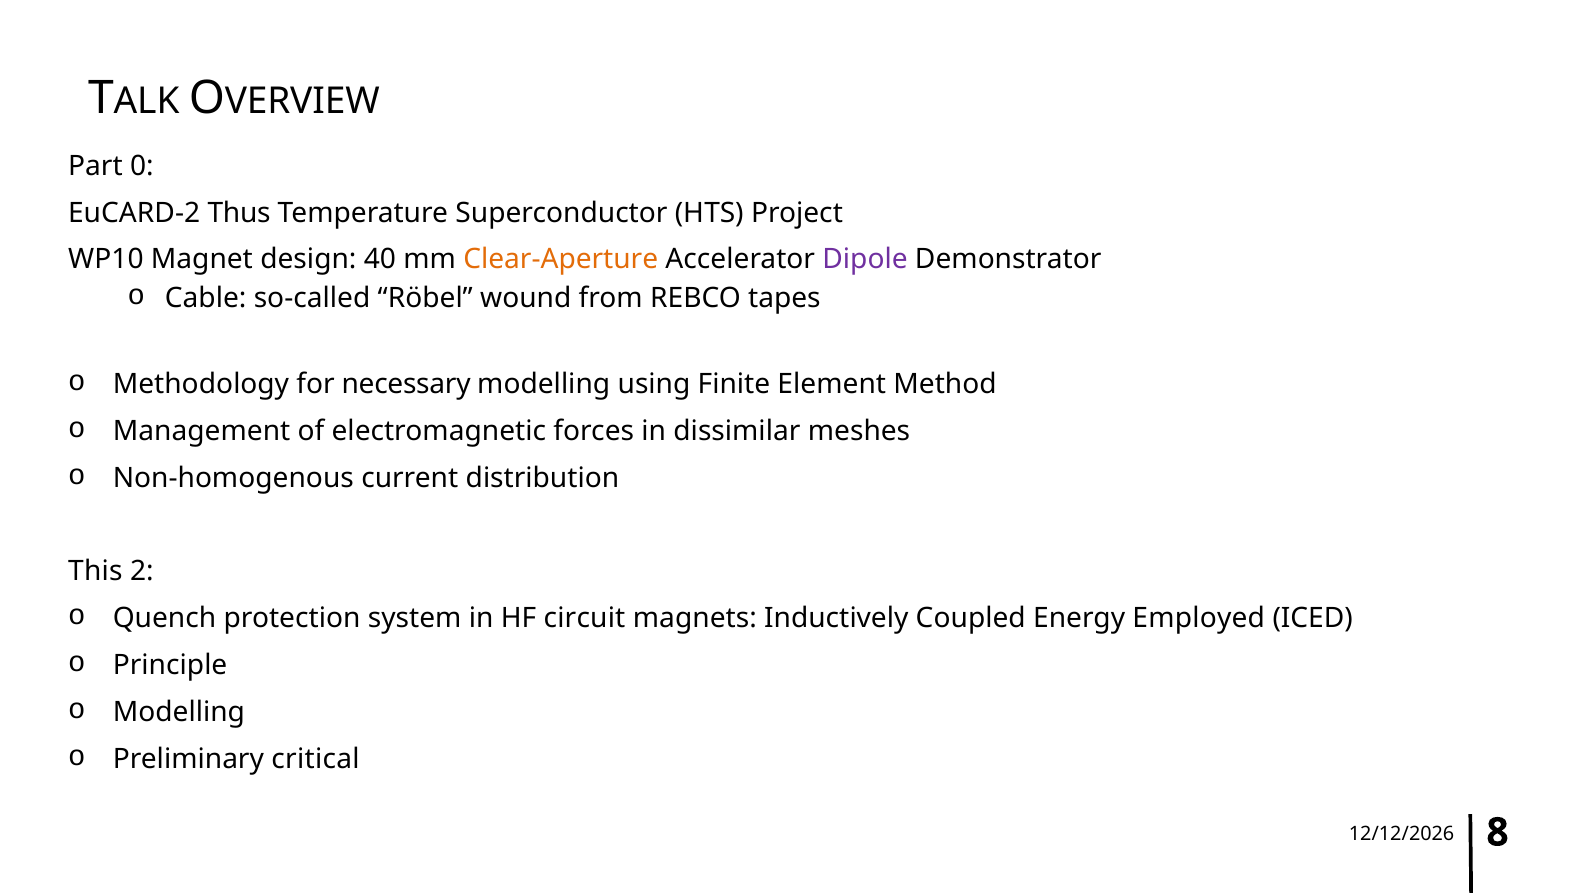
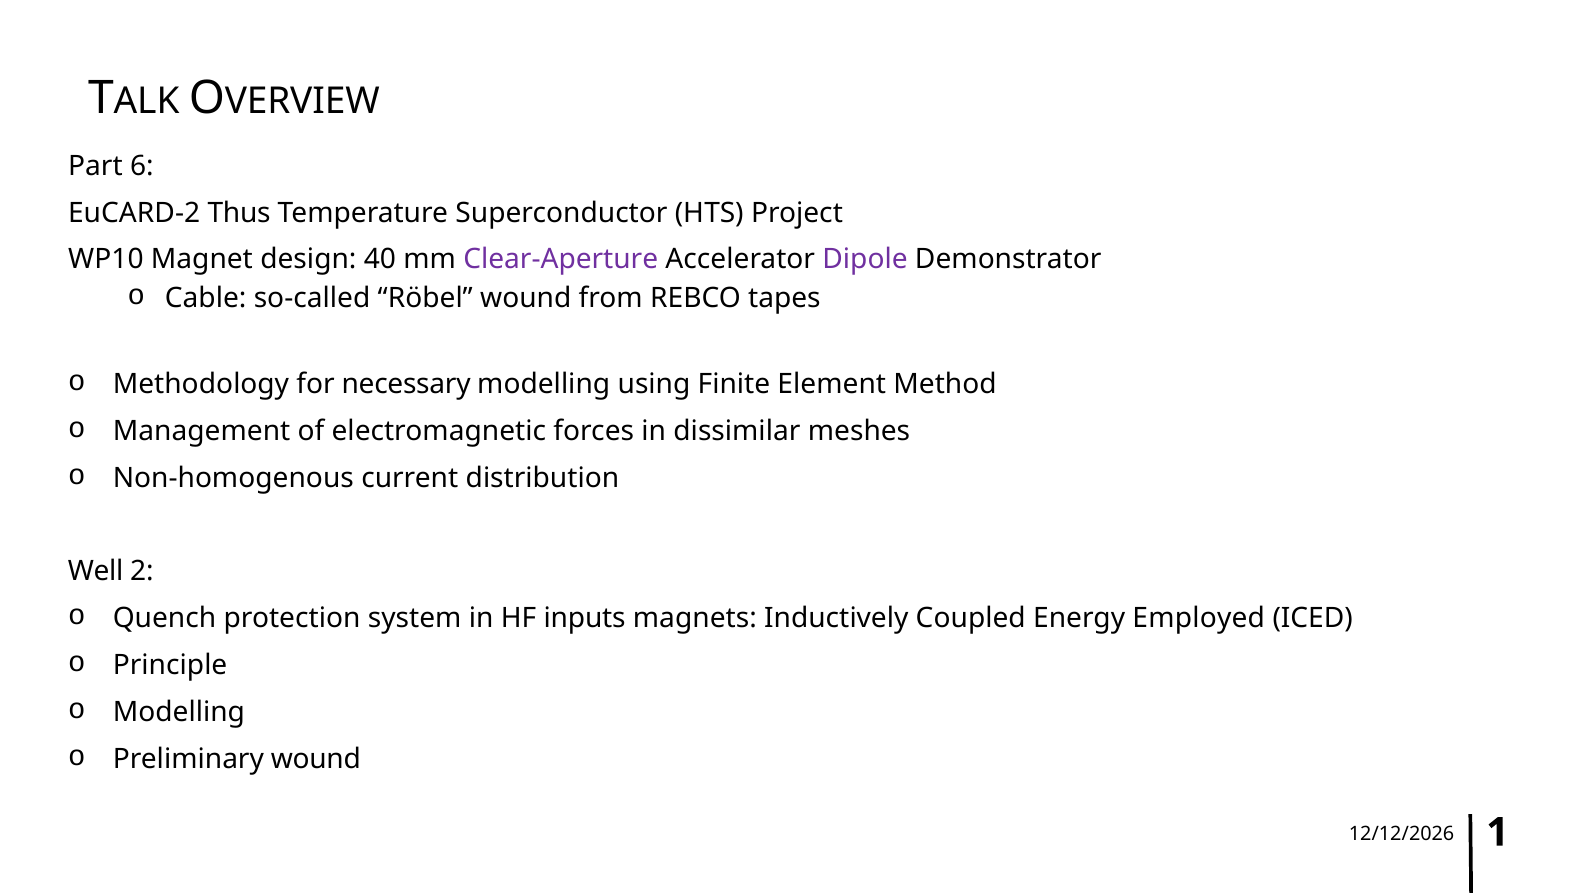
0: 0 -> 6
Clear-Aperture colour: orange -> purple
This: This -> Well
circuit: circuit -> inputs
Preliminary critical: critical -> wound
8: 8 -> 1
